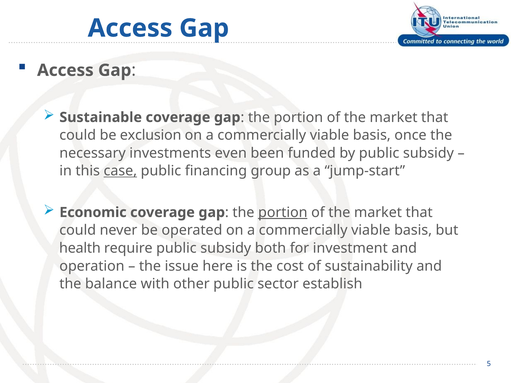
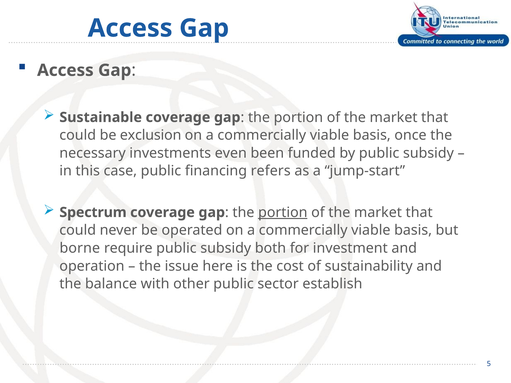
case underline: present -> none
group: group -> refers
Economic: Economic -> Spectrum
health: health -> borne
